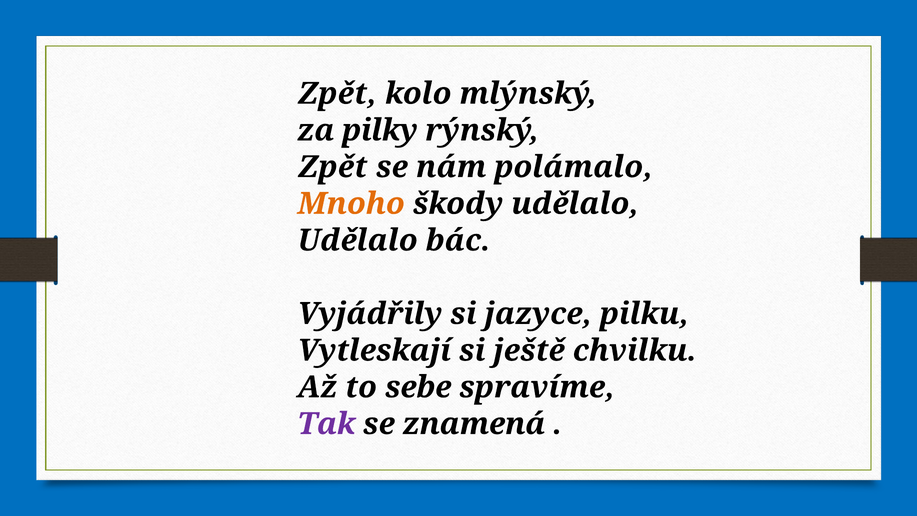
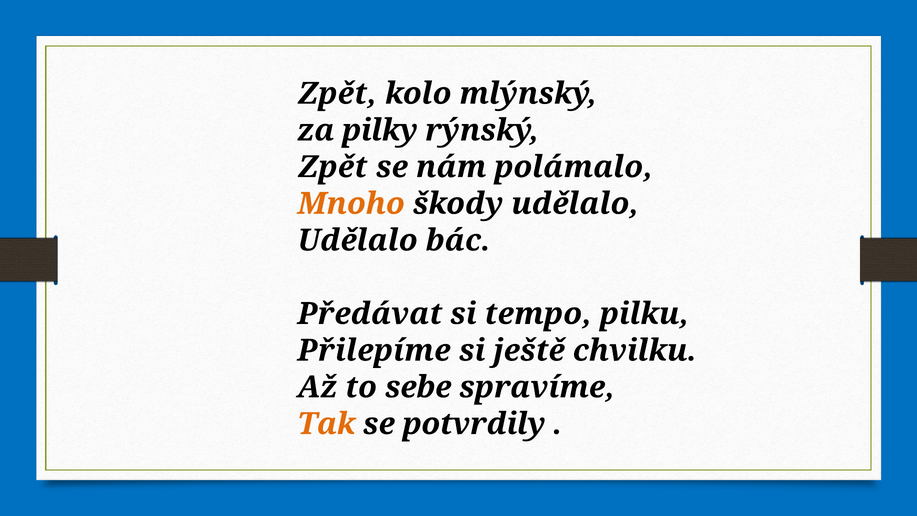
Vyjádřily: Vyjádřily -> Předávat
jazyce: jazyce -> tempo
Vytleskají: Vytleskají -> Přilepíme
Tak colour: purple -> orange
znamená: znamená -> potvrdily
